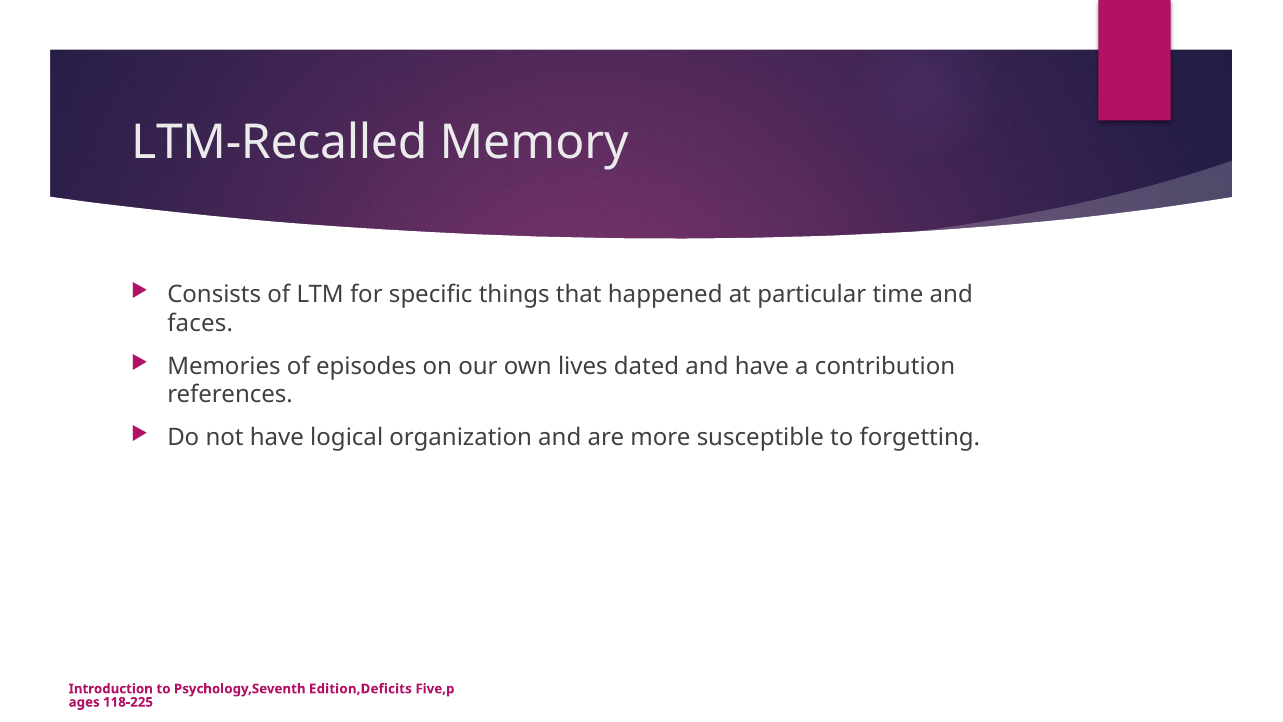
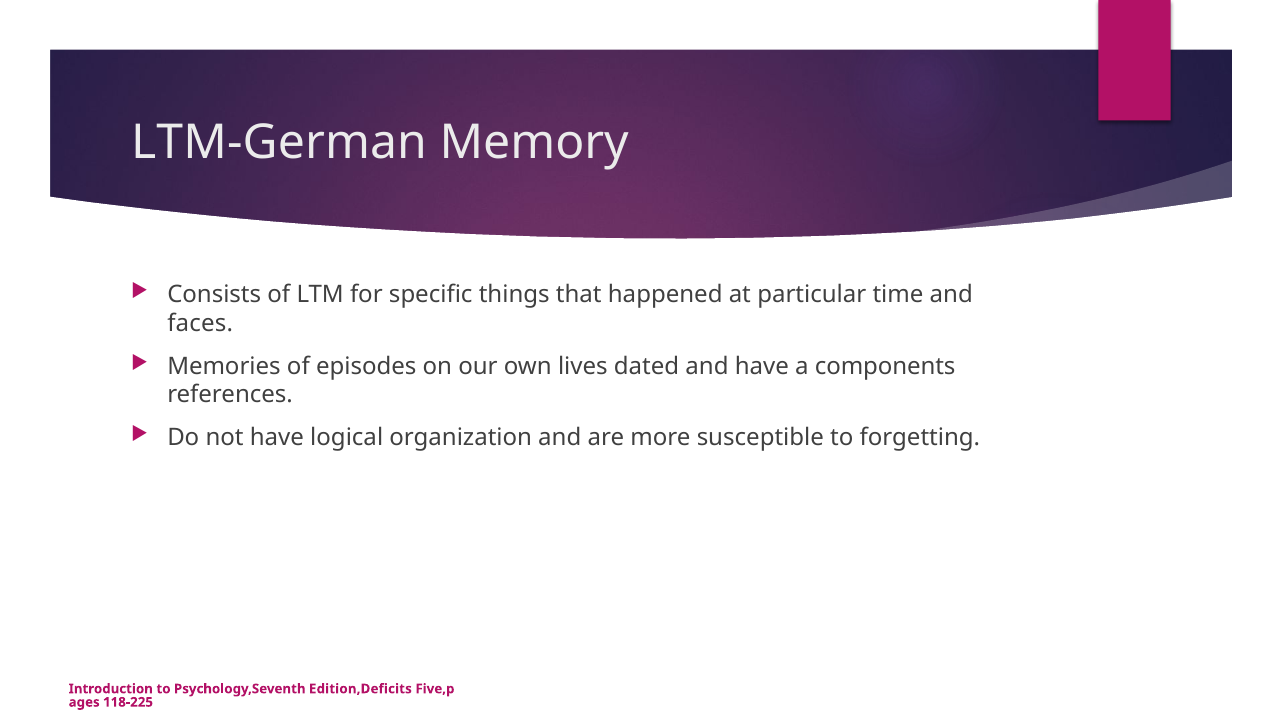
LTM-Recalled: LTM-Recalled -> LTM-German
contribution: contribution -> components
